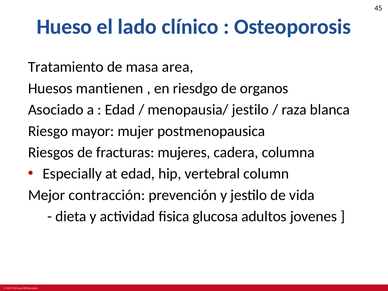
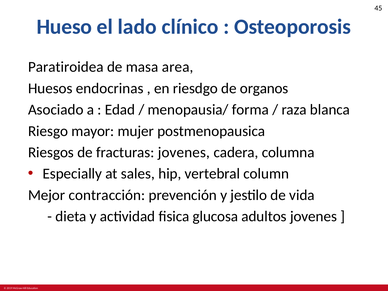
Tratamiento: Tratamiento -> Paratiroidea
mantienen: mantienen -> endocrinas
menopausia/ jestilo: jestilo -> forma
fracturas mujeres: mujeres -> jovenes
at edad: edad -> sales
